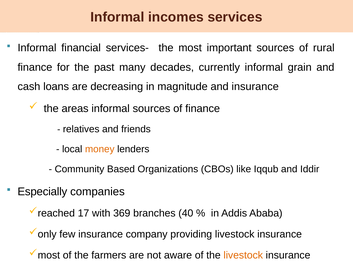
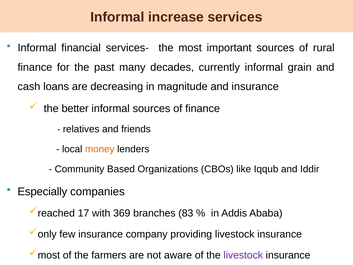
incomes: incomes -> increase
areas: areas -> better
40: 40 -> 83
livestock at (243, 255) colour: orange -> purple
